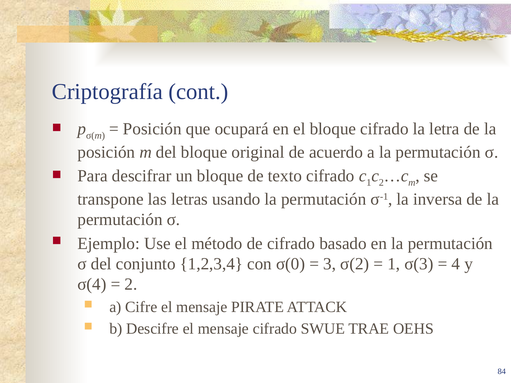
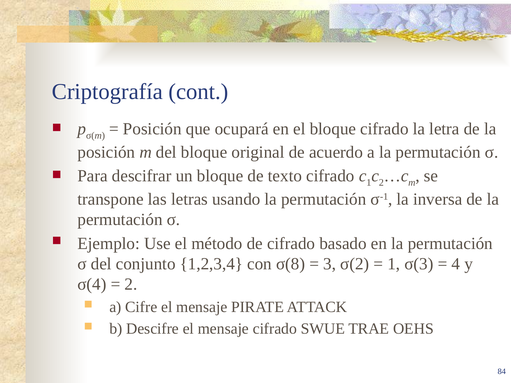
σ(0: σ(0 -> σ(8
